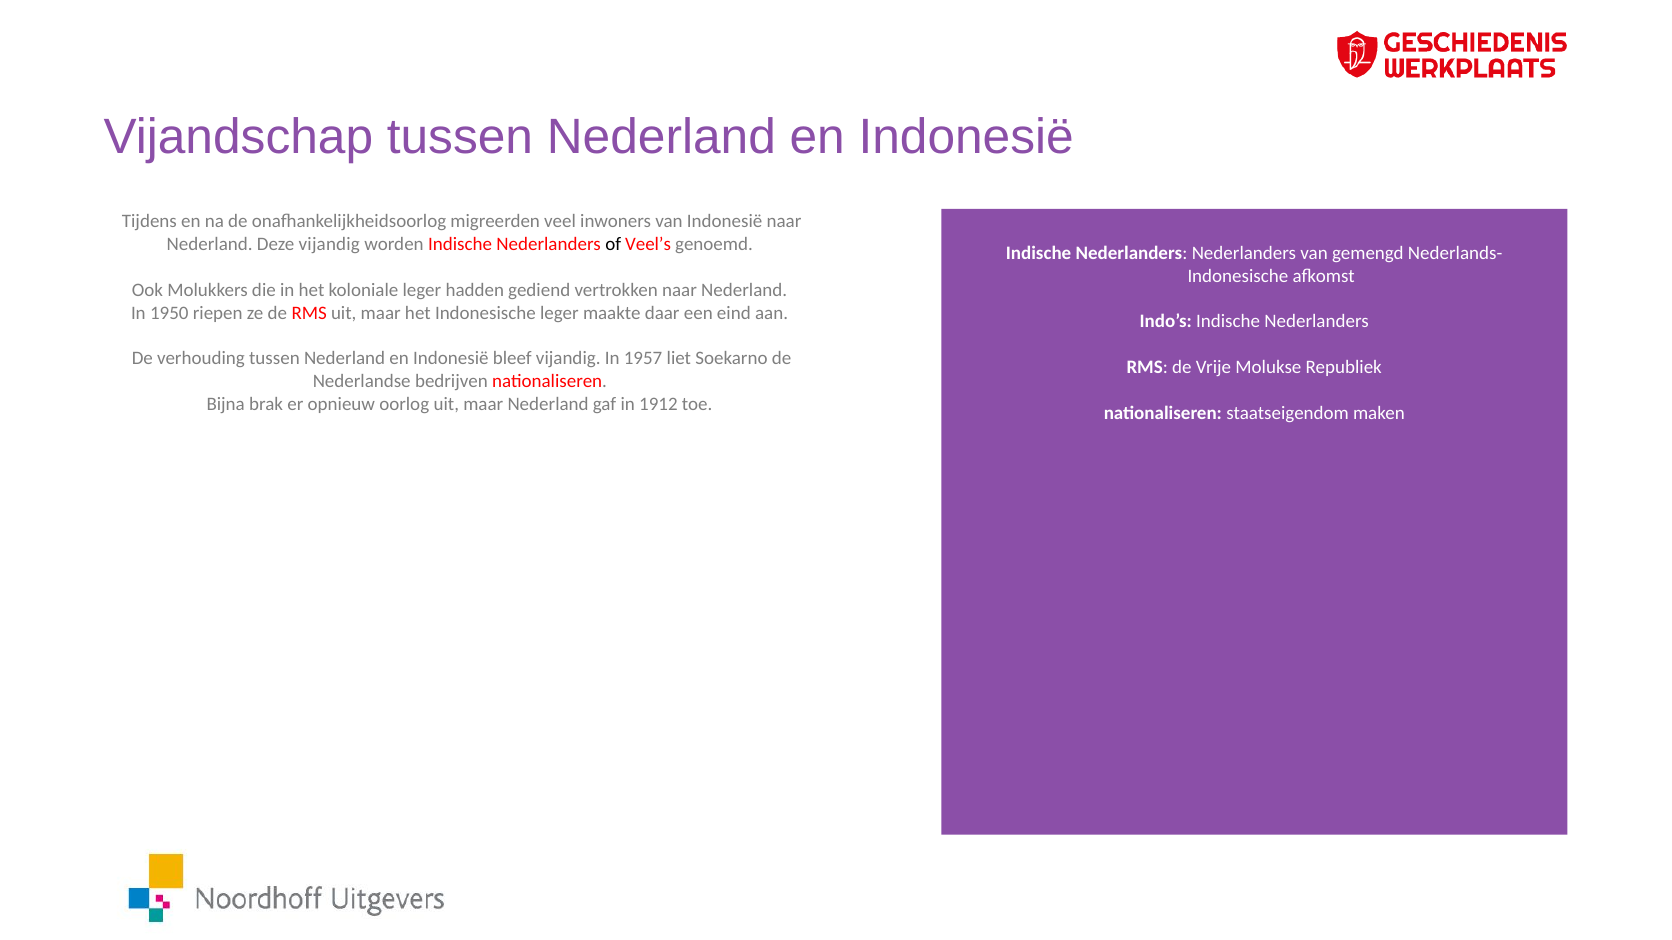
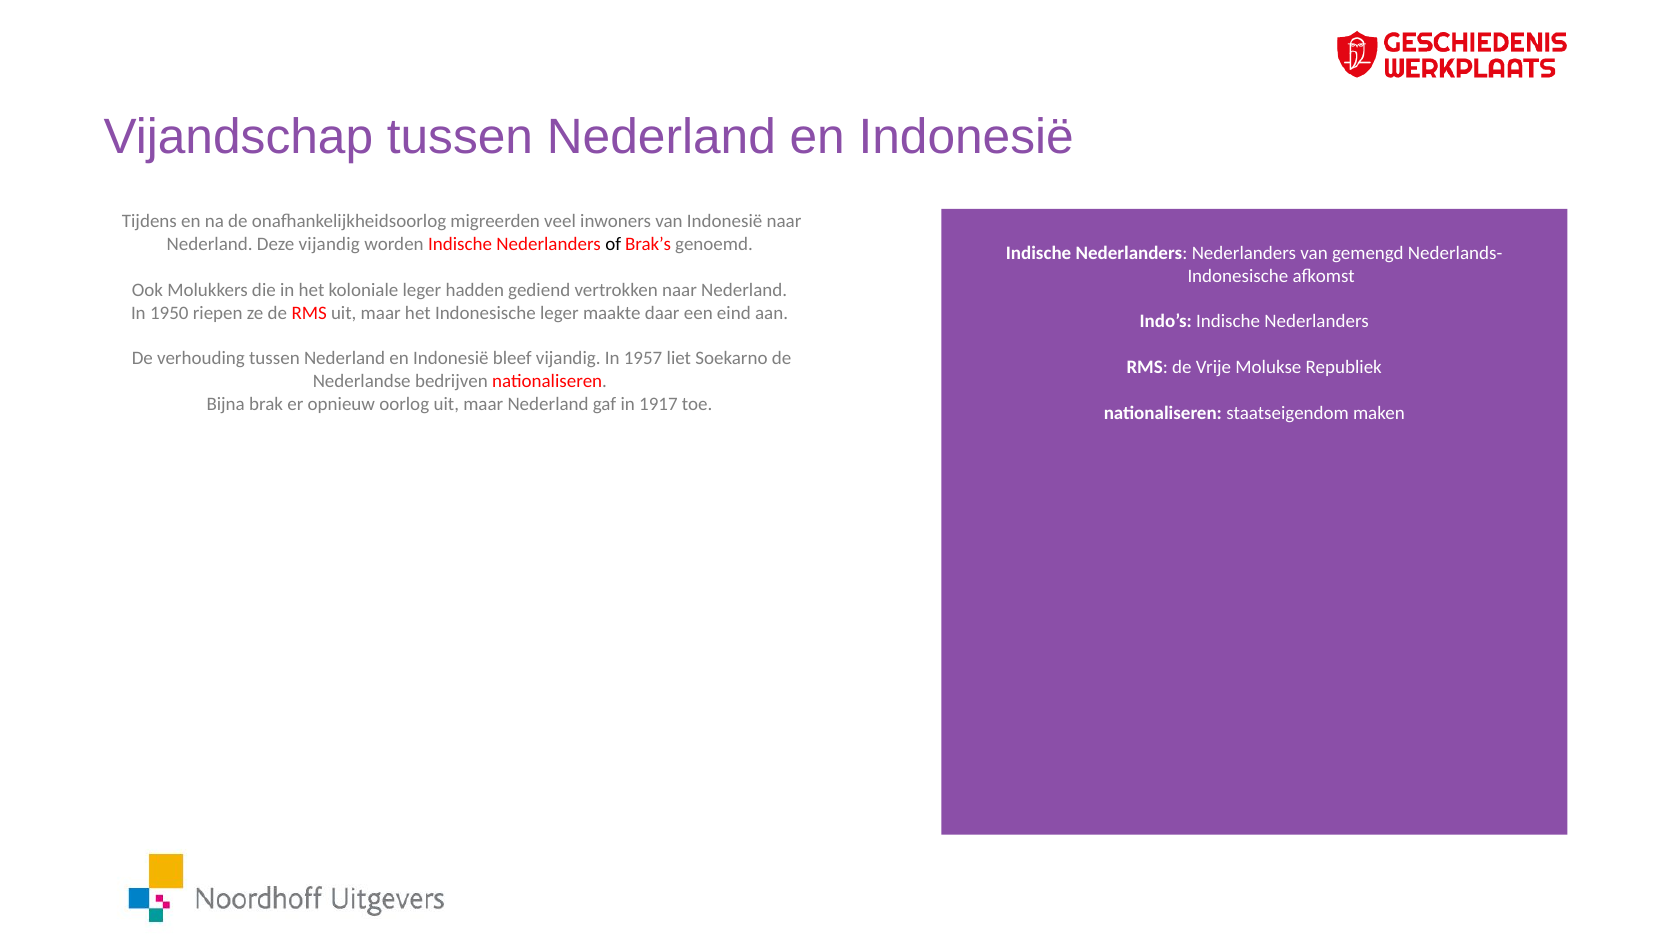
Veel’s: Veel’s -> Brak’s
1912: 1912 -> 1917
